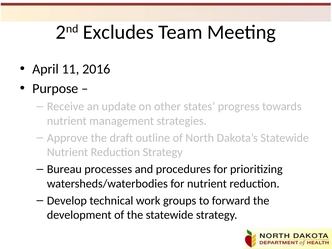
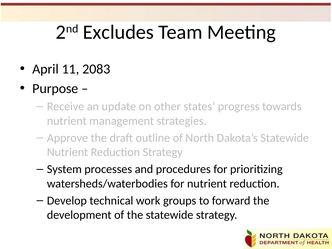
2016: 2016 -> 2083
Bureau: Bureau -> System
